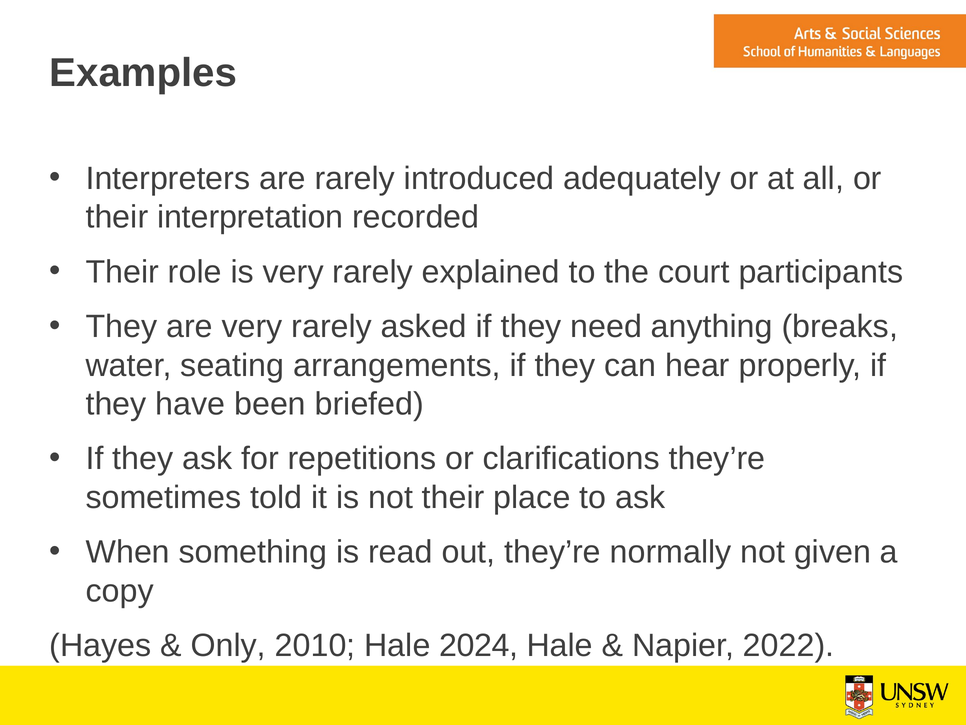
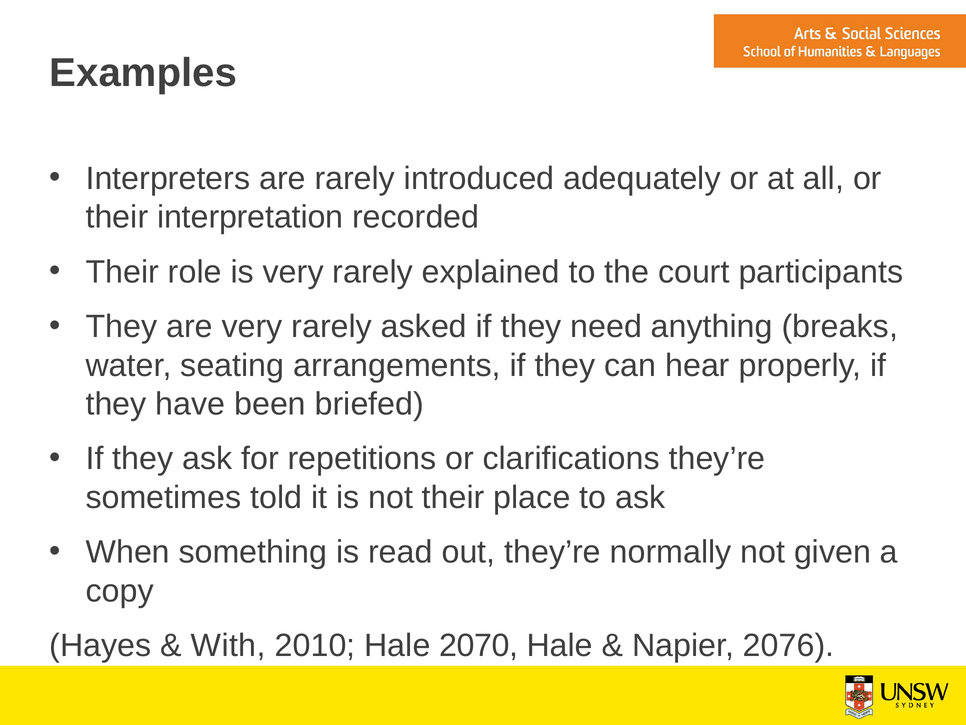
Only: Only -> With
2024: 2024 -> 2070
2022: 2022 -> 2076
